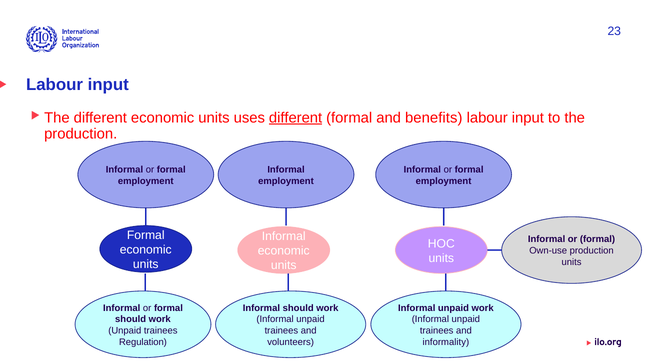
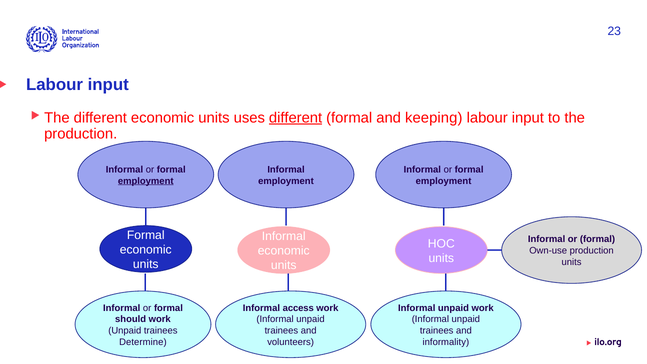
benefits: benefits -> keeping
employment at (146, 181) underline: none -> present
Informal should: should -> access
Regulation: Regulation -> Determine
